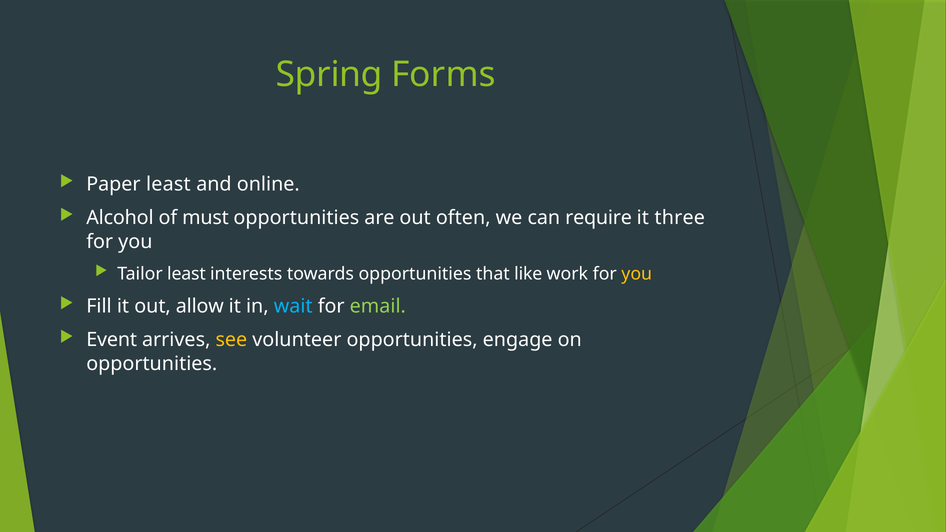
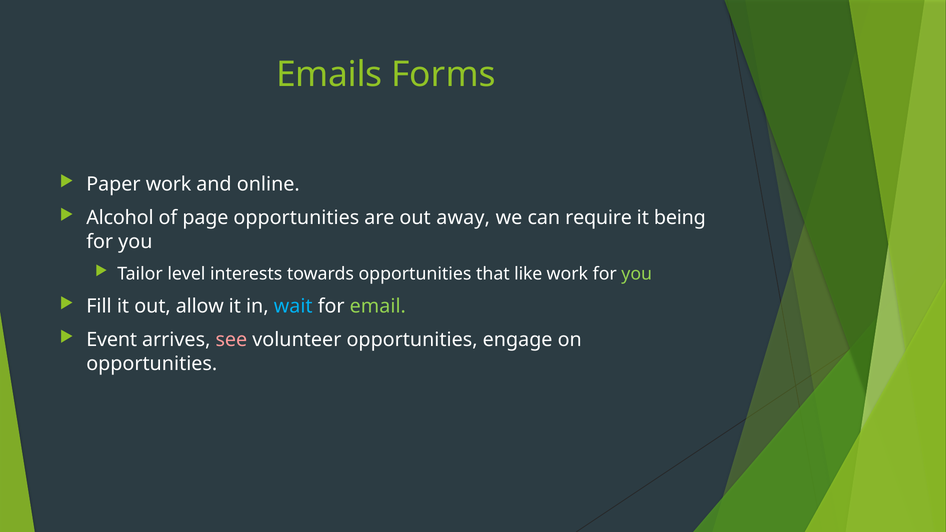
Spring: Spring -> Emails
Paper least: least -> work
must: must -> page
often: often -> away
three: three -> being
Tailor least: least -> level
you at (637, 274) colour: yellow -> light green
see colour: yellow -> pink
